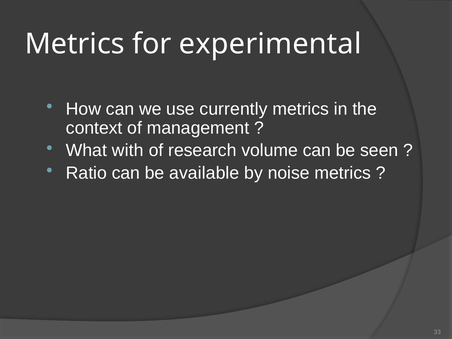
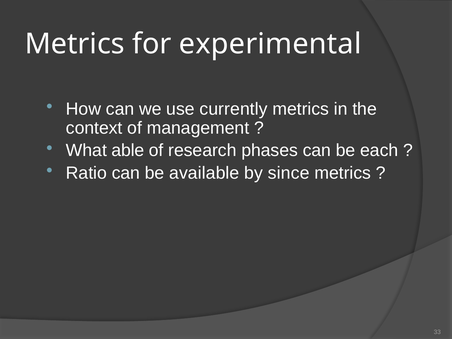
with: with -> able
volume: volume -> phases
seen: seen -> each
noise: noise -> since
